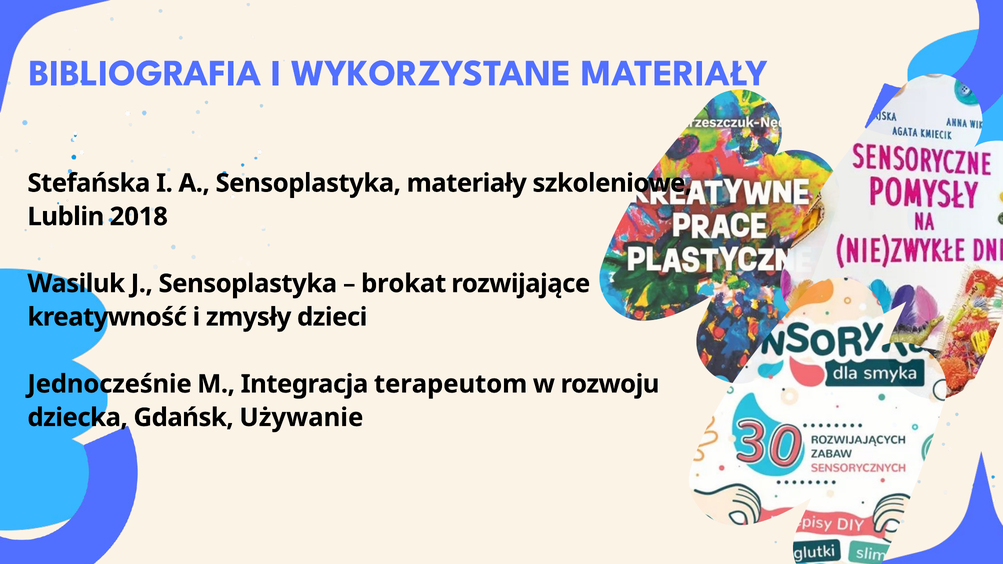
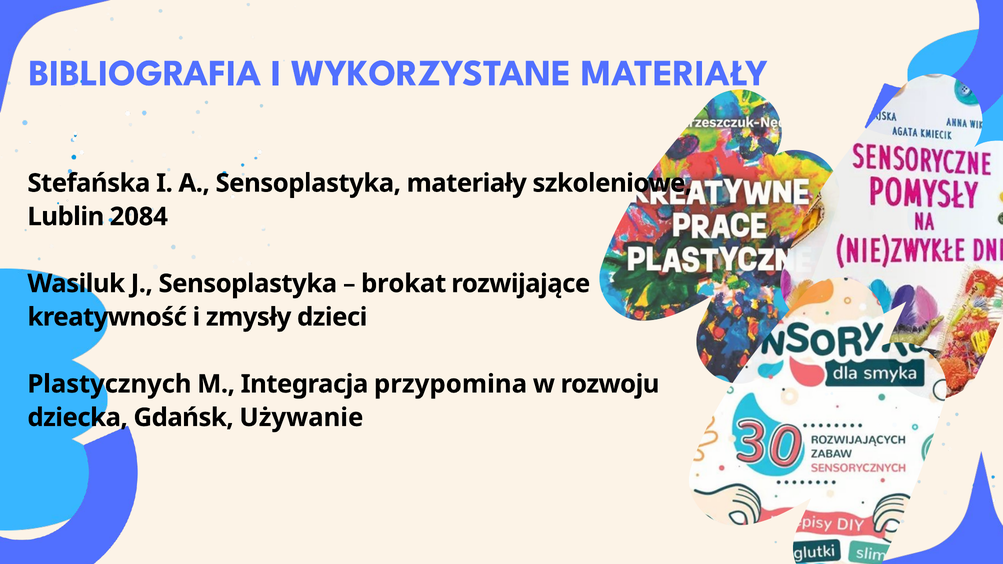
2018: 2018 -> 2084
Jednocześnie: Jednocześnie -> Plastycznych
terapeutom: terapeutom -> przypomina
